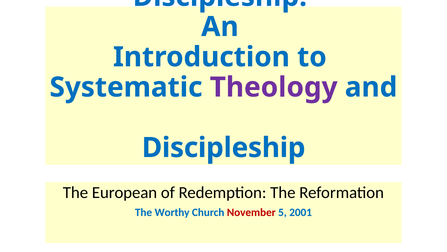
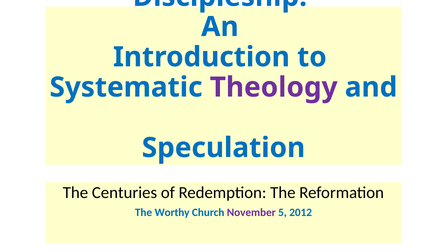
Discipleship at (224, 147): Discipleship -> Speculation
European: European -> Centuries
November colour: red -> purple
2001: 2001 -> 2012
